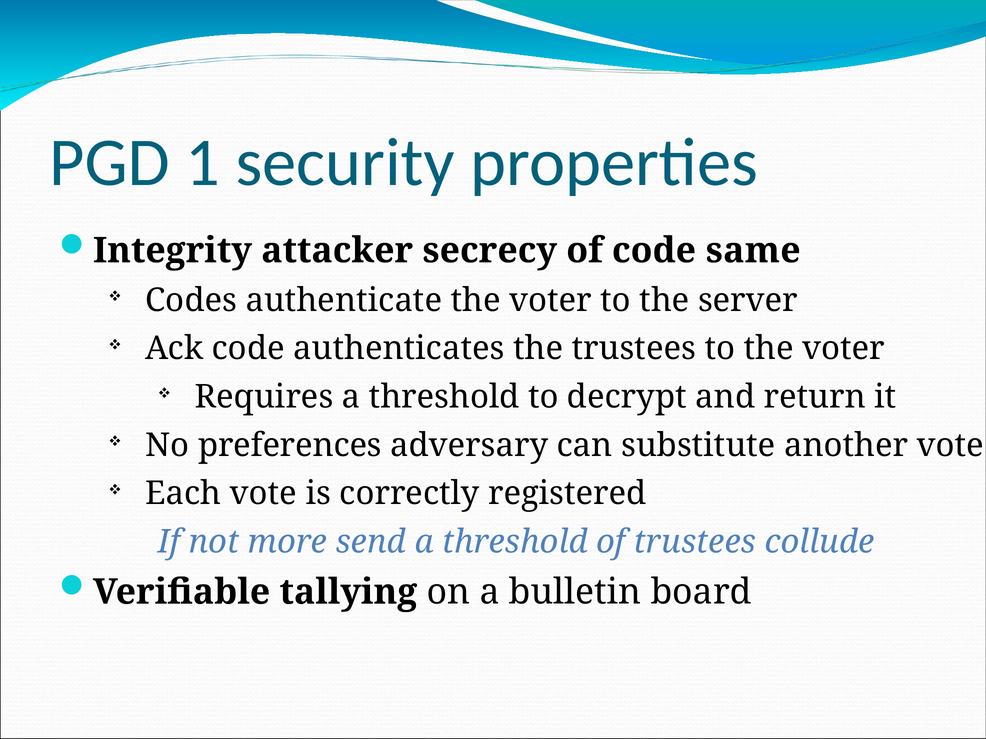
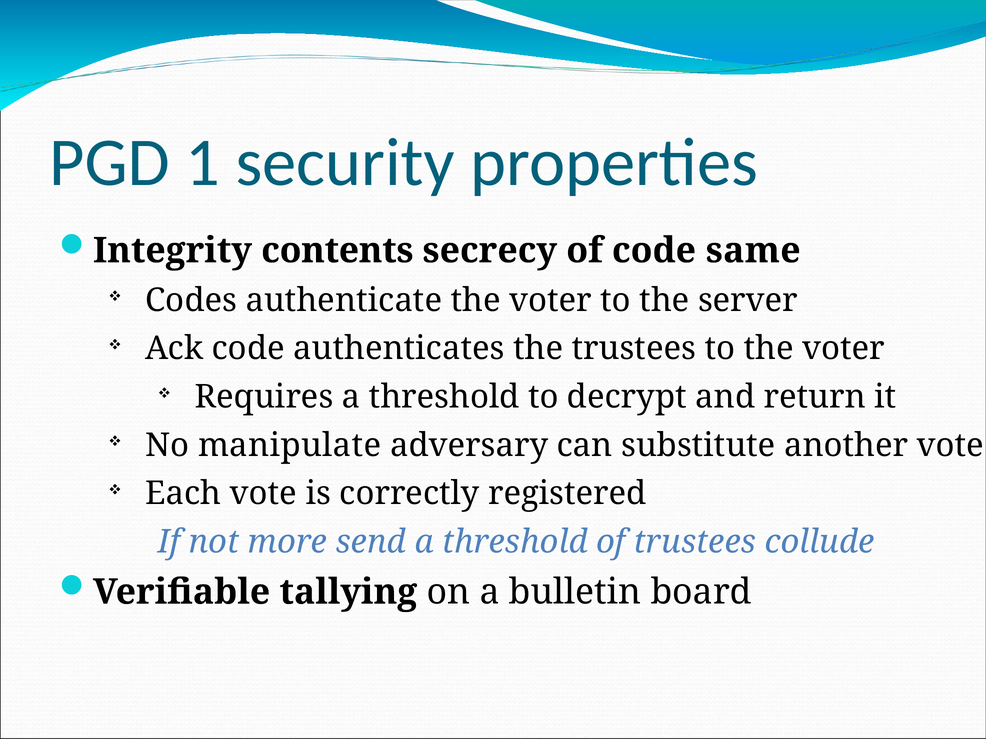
attacker: attacker -> contents
preferences: preferences -> manipulate
